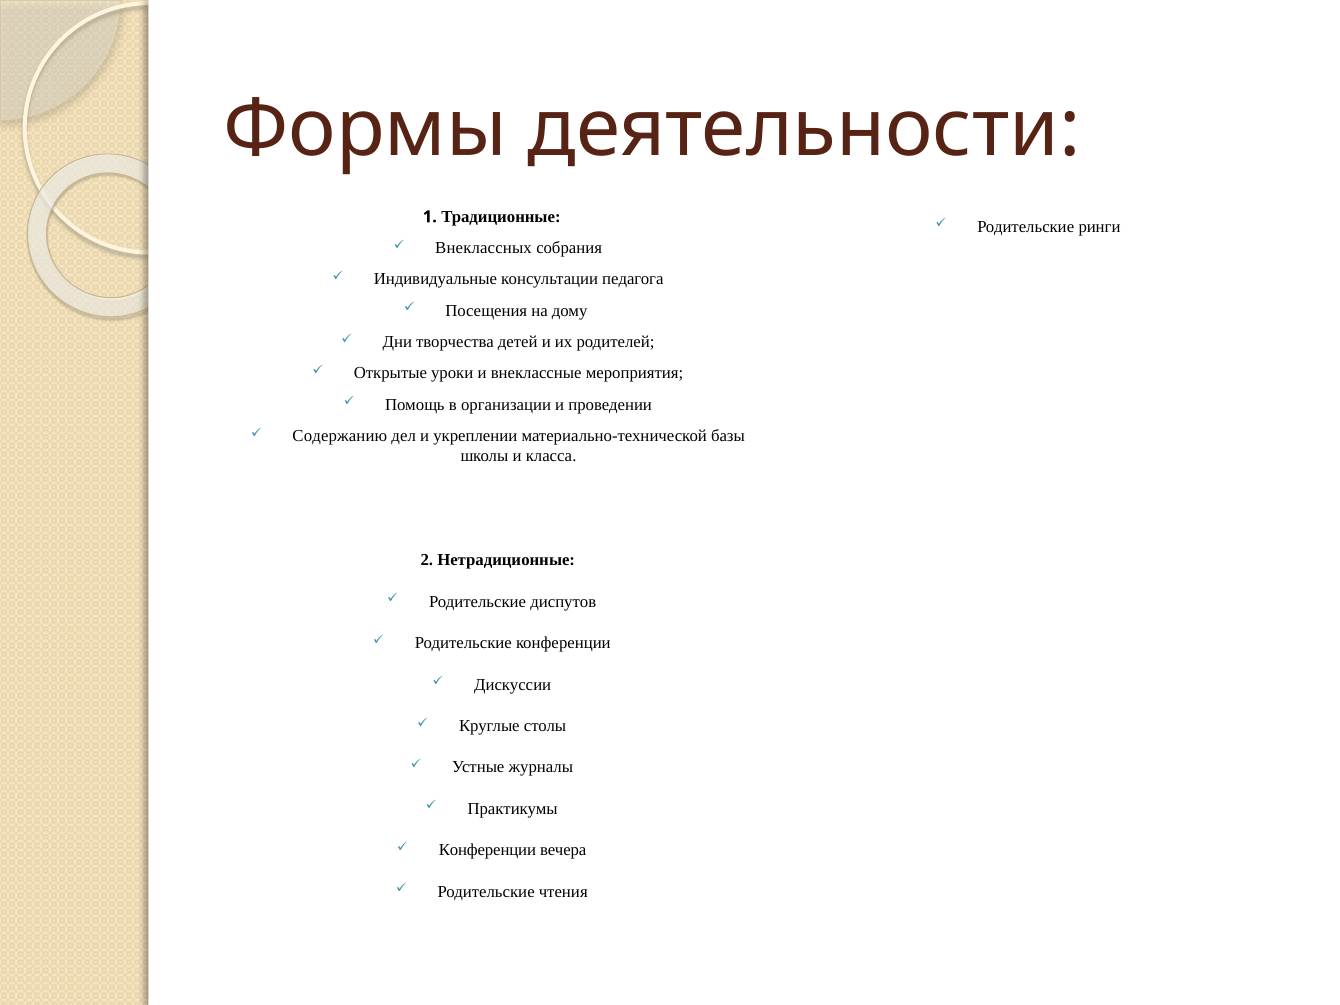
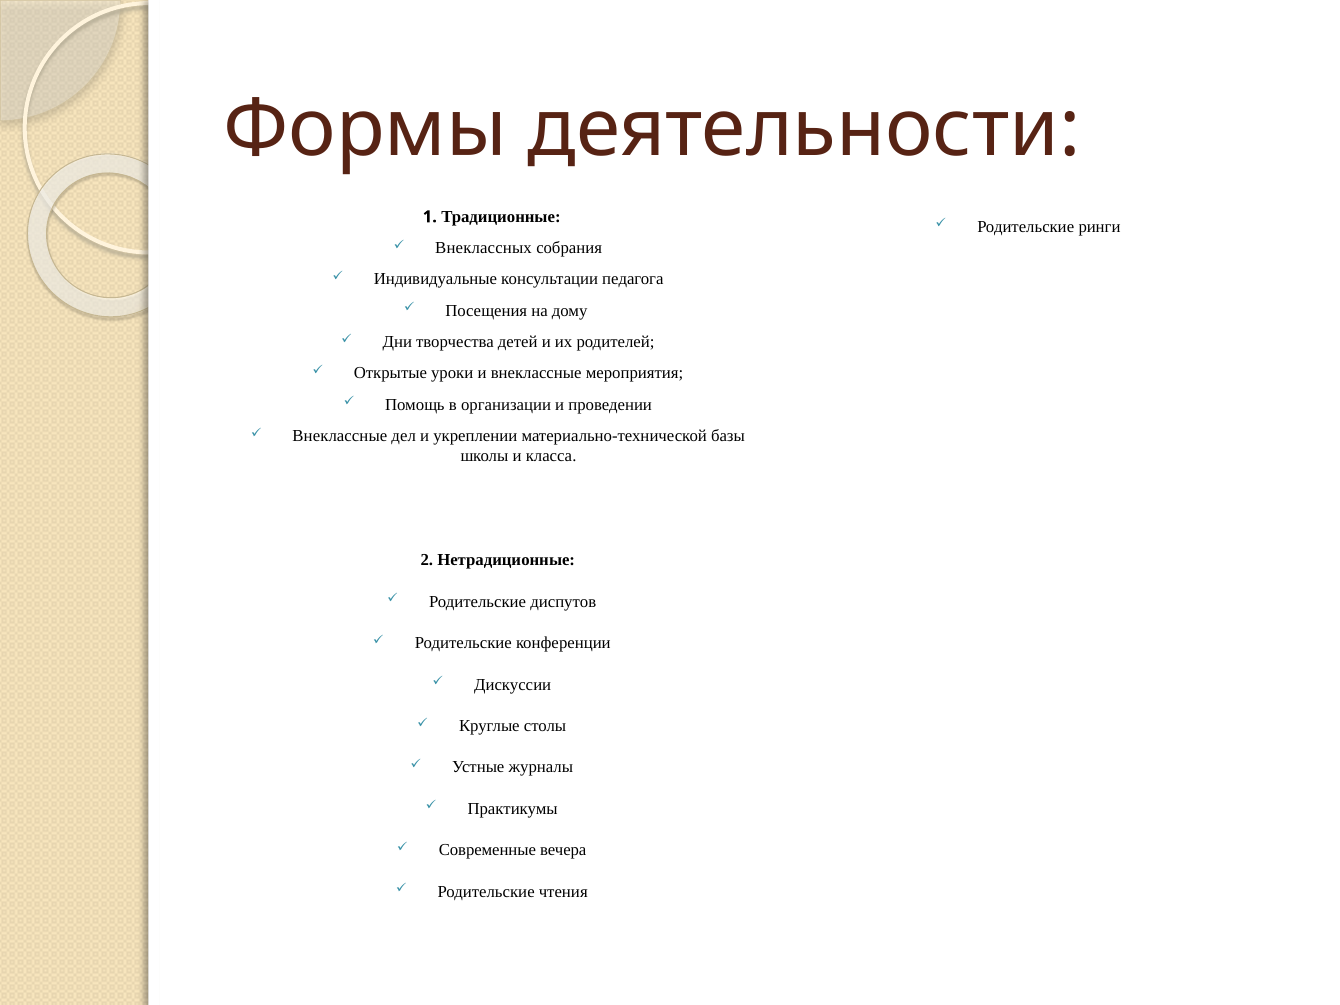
Содержанию at (340, 436): Содержанию -> Внеклассные
Конференции at (487, 850): Конференции -> Современные
